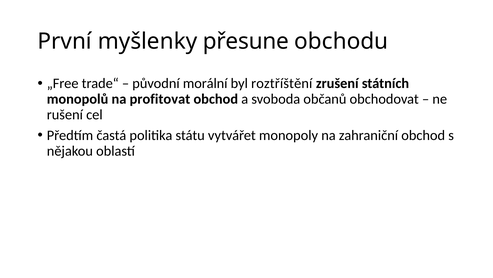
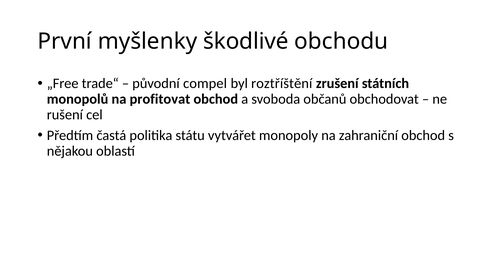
přesune: přesune -> škodlivé
morální: morální -> compel
